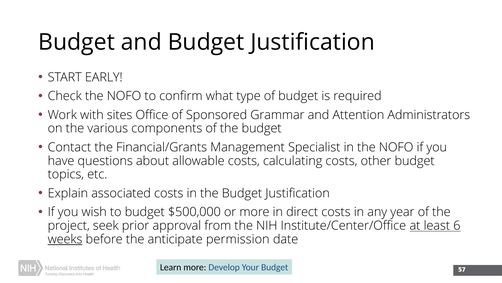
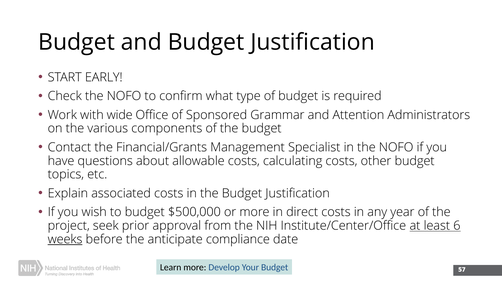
sites: sites -> wide
permission: permission -> compliance
